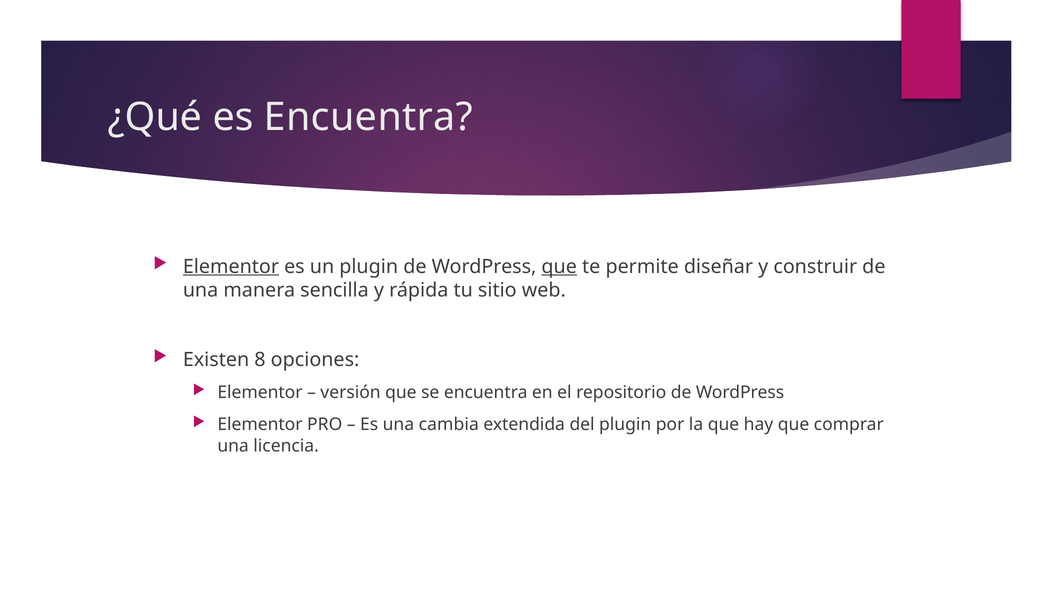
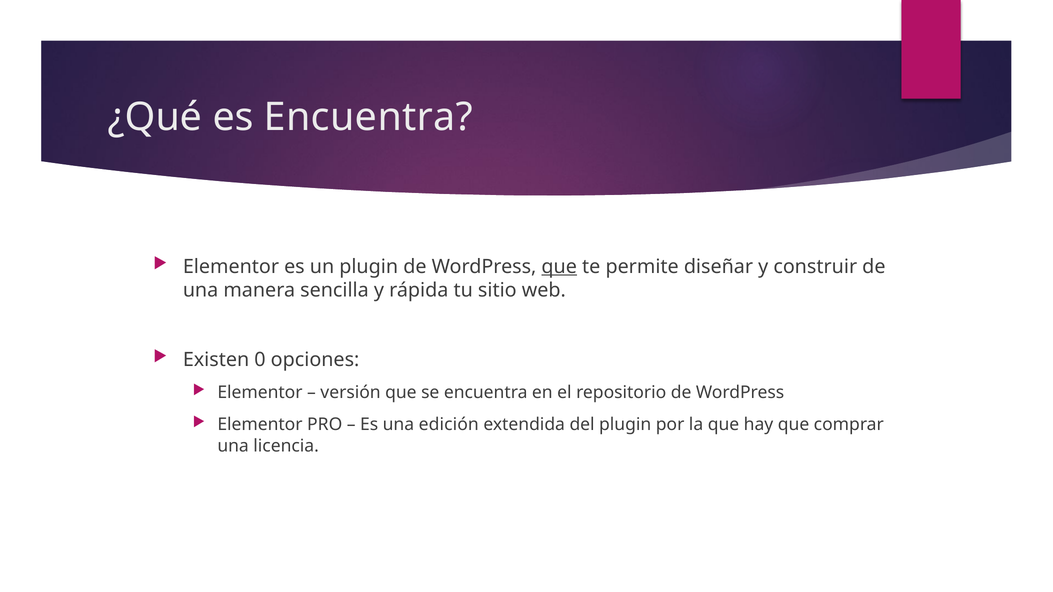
Elementor at (231, 267) underline: present -> none
8: 8 -> 0
cambia: cambia -> edición
